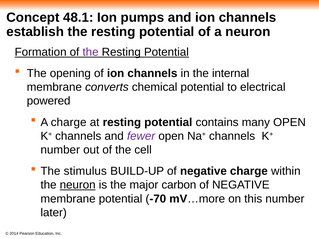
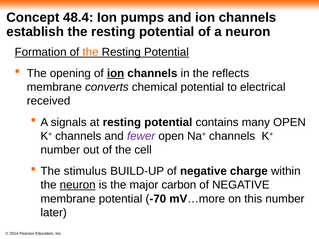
48.1: 48.1 -> 48.4
the at (91, 52) colour: purple -> orange
ion at (116, 73) underline: none -> present
internal: internal -> reflects
powered: powered -> received
A charge: charge -> signals
